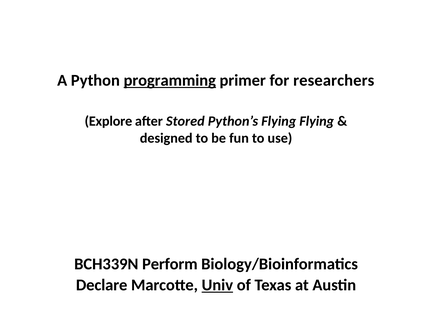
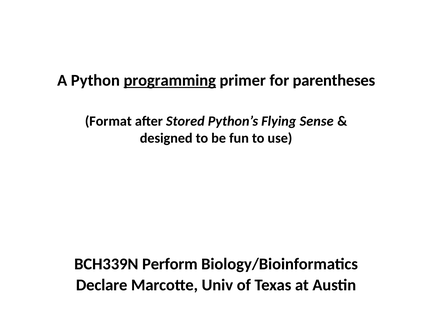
researchers: researchers -> parentheses
Explore: Explore -> Format
Flying Flying: Flying -> Sense
Univ underline: present -> none
